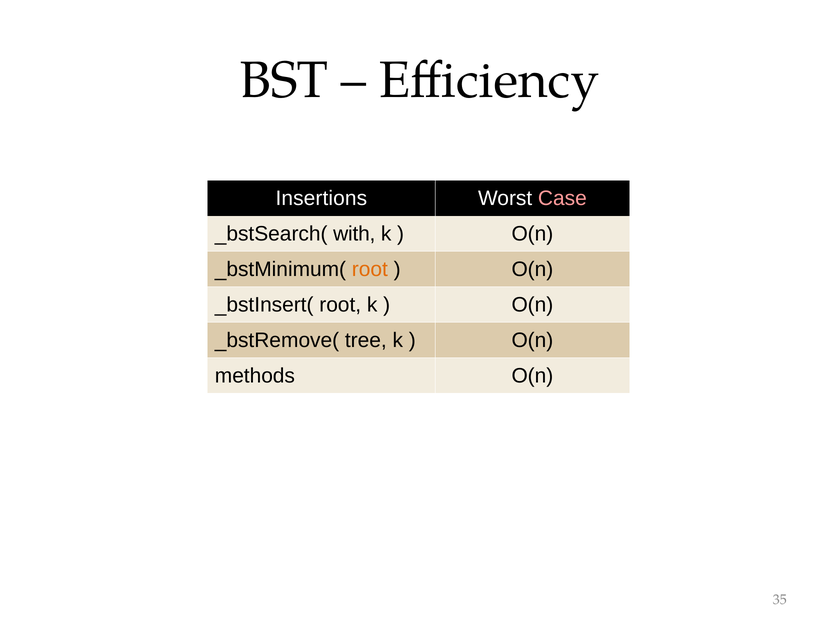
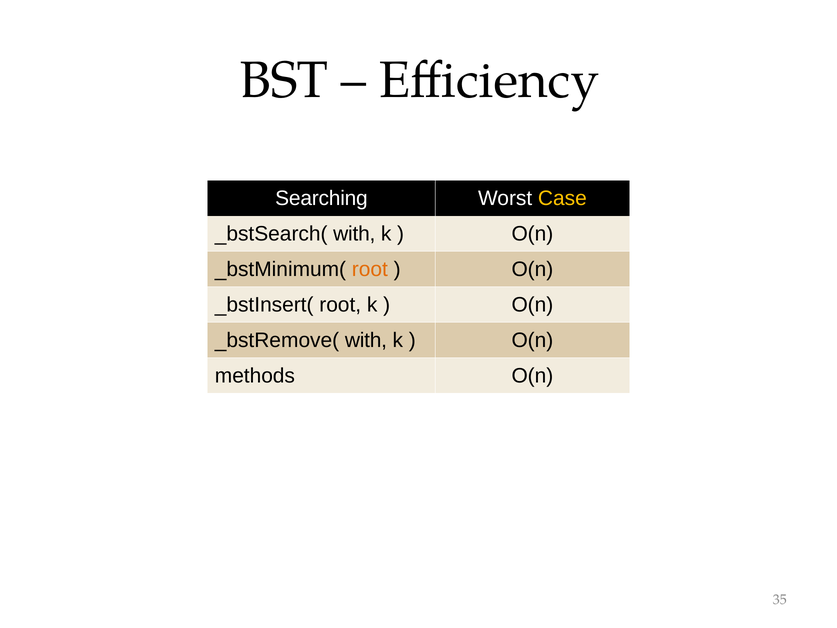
Insertions: Insertions -> Searching
Case colour: pink -> yellow
tree at (366, 340): tree -> with
